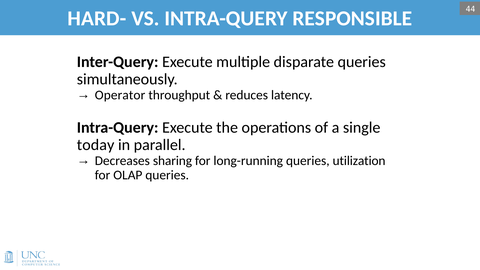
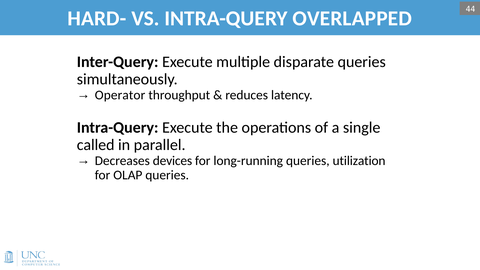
RESPONSIBLE: RESPONSIBLE -> OVERLAPPED
today: today -> called
sharing: sharing -> devices
